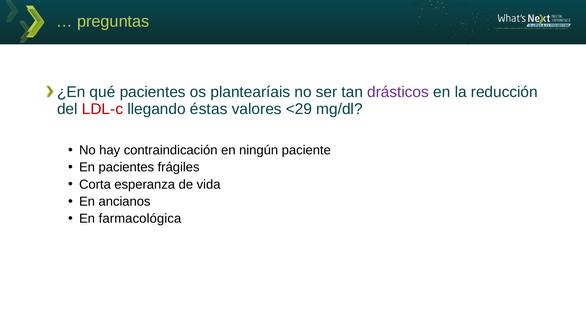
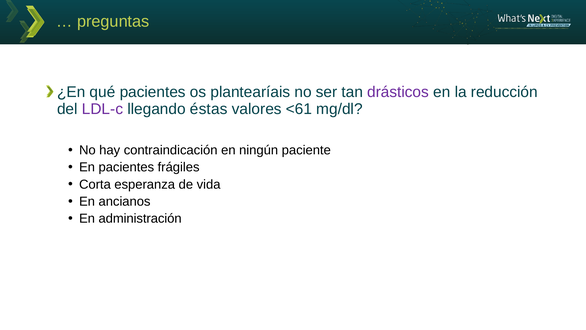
LDL-c colour: red -> purple
<29: <29 -> <61
farmacológica: farmacológica -> administración
